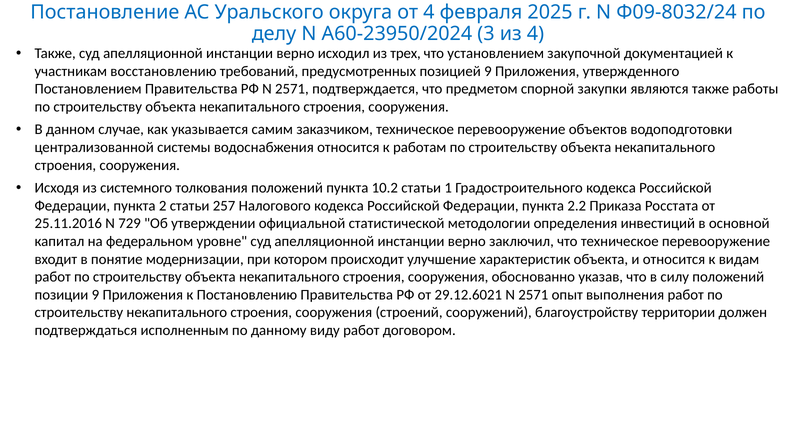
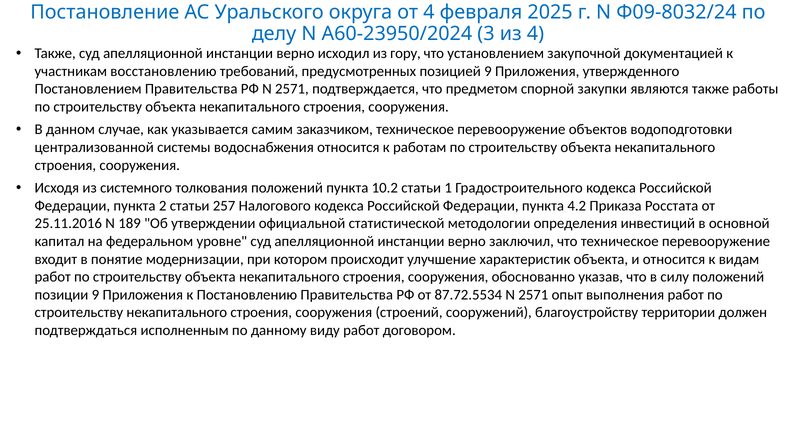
трех: трех -> гору
2.2: 2.2 -> 4.2
729: 729 -> 189
29.12.6021: 29.12.6021 -> 87.72.5534
